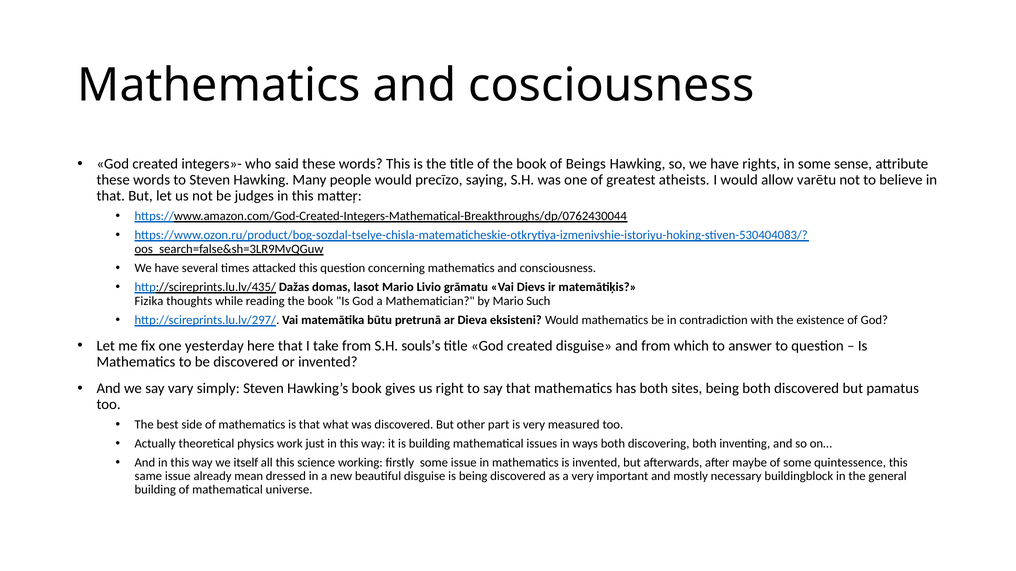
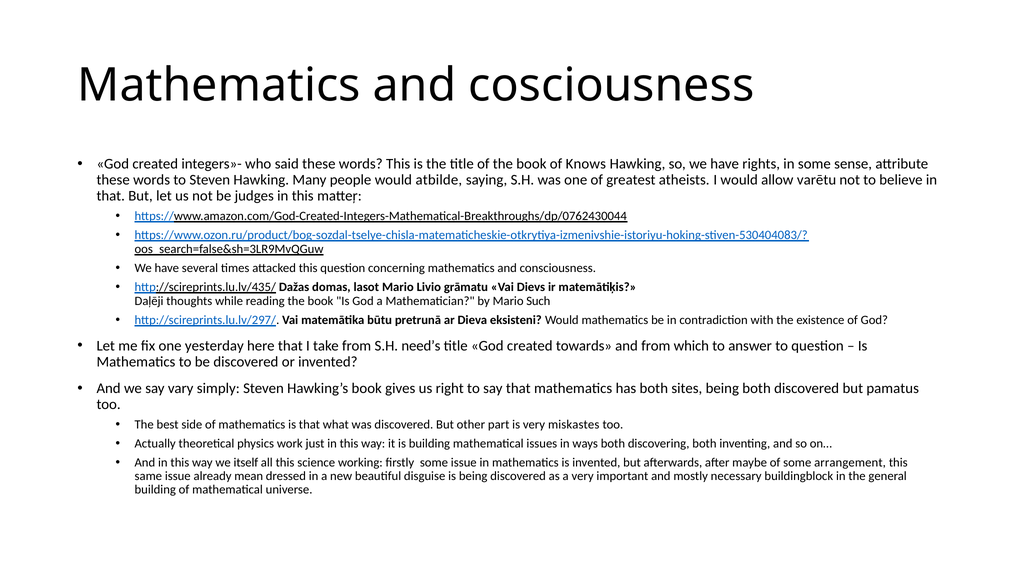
Beings: Beings -> Knows
precīzo: precīzo -> atbilde
Fizika: Fizika -> Daļēji
souls’s: souls’s -> need’s
created disguise: disguise -> towards
measured: measured -> miskastes
quintessence: quintessence -> arrangement
